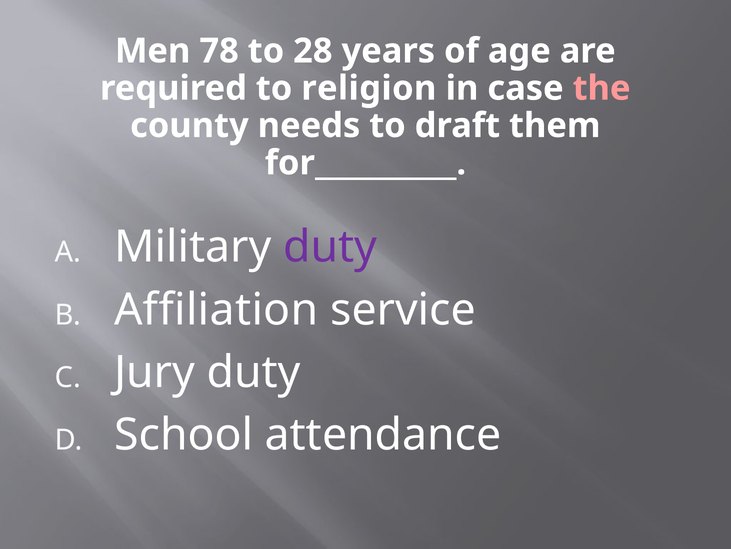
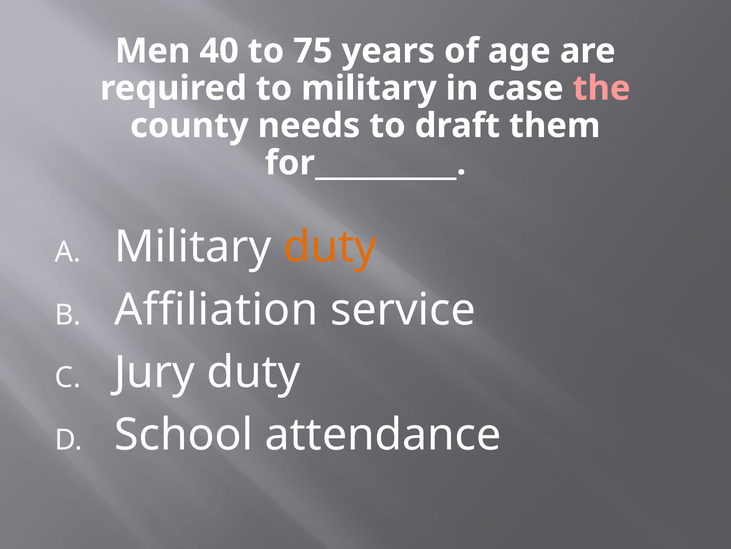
78: 78 -> 40
28: 28 -> 75
to religion: religion -> military
duty at (330, 247) colour: purple -> orange
